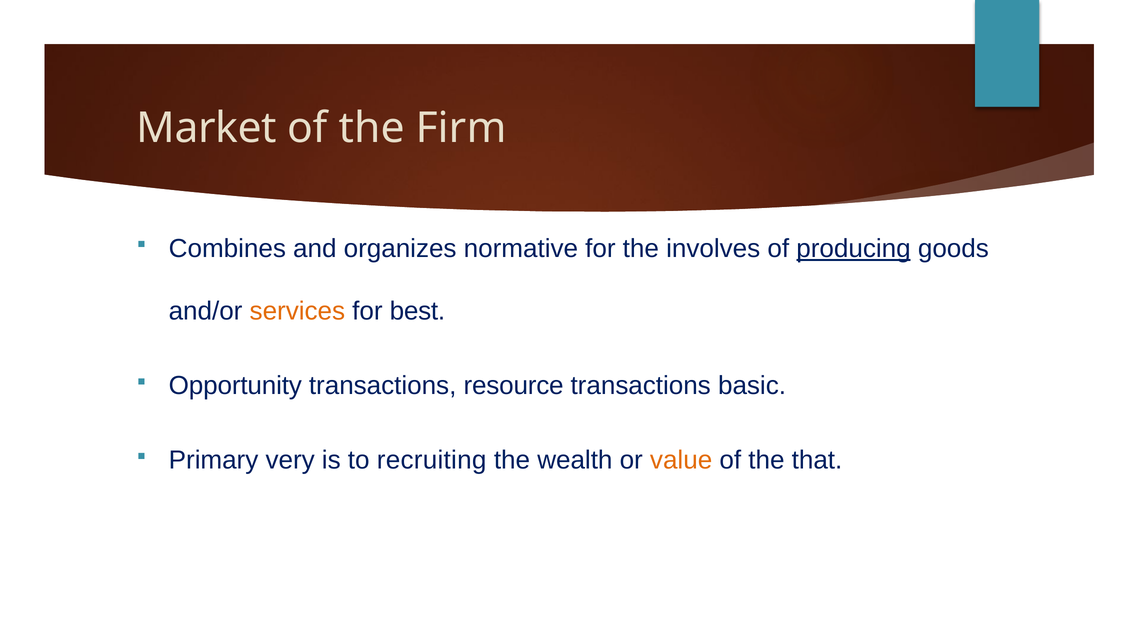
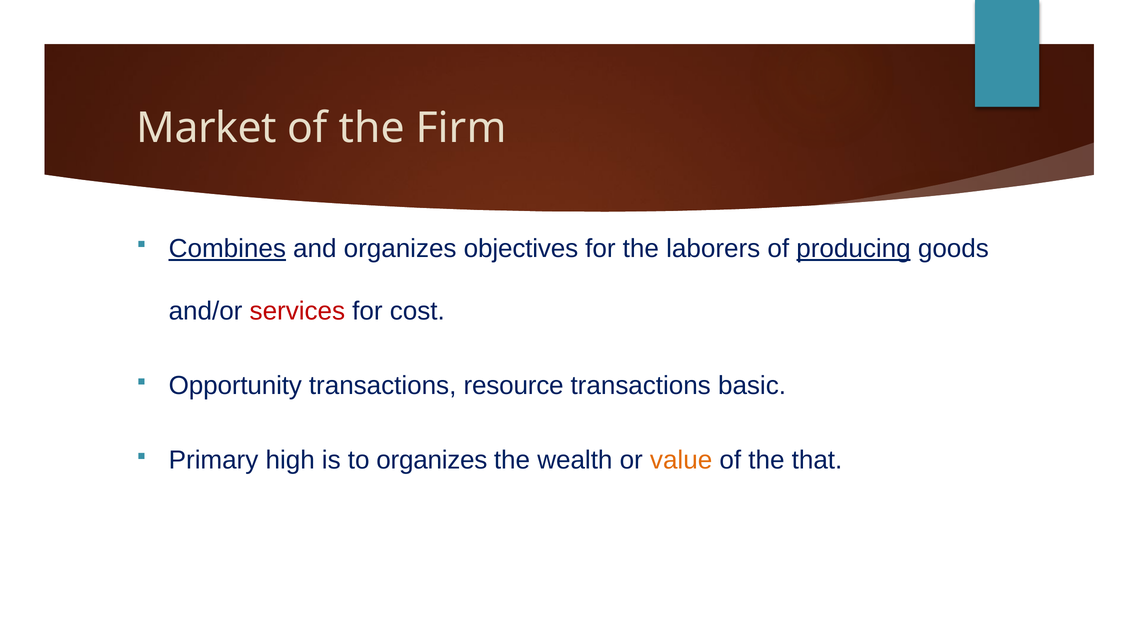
Combines underline: none -> present
normative: normative -> objectives
involves: involves -> laborers
services colour: orange -> red
best: best -> cost
very: very -> high
to recruiting: recruiting -> organizes
